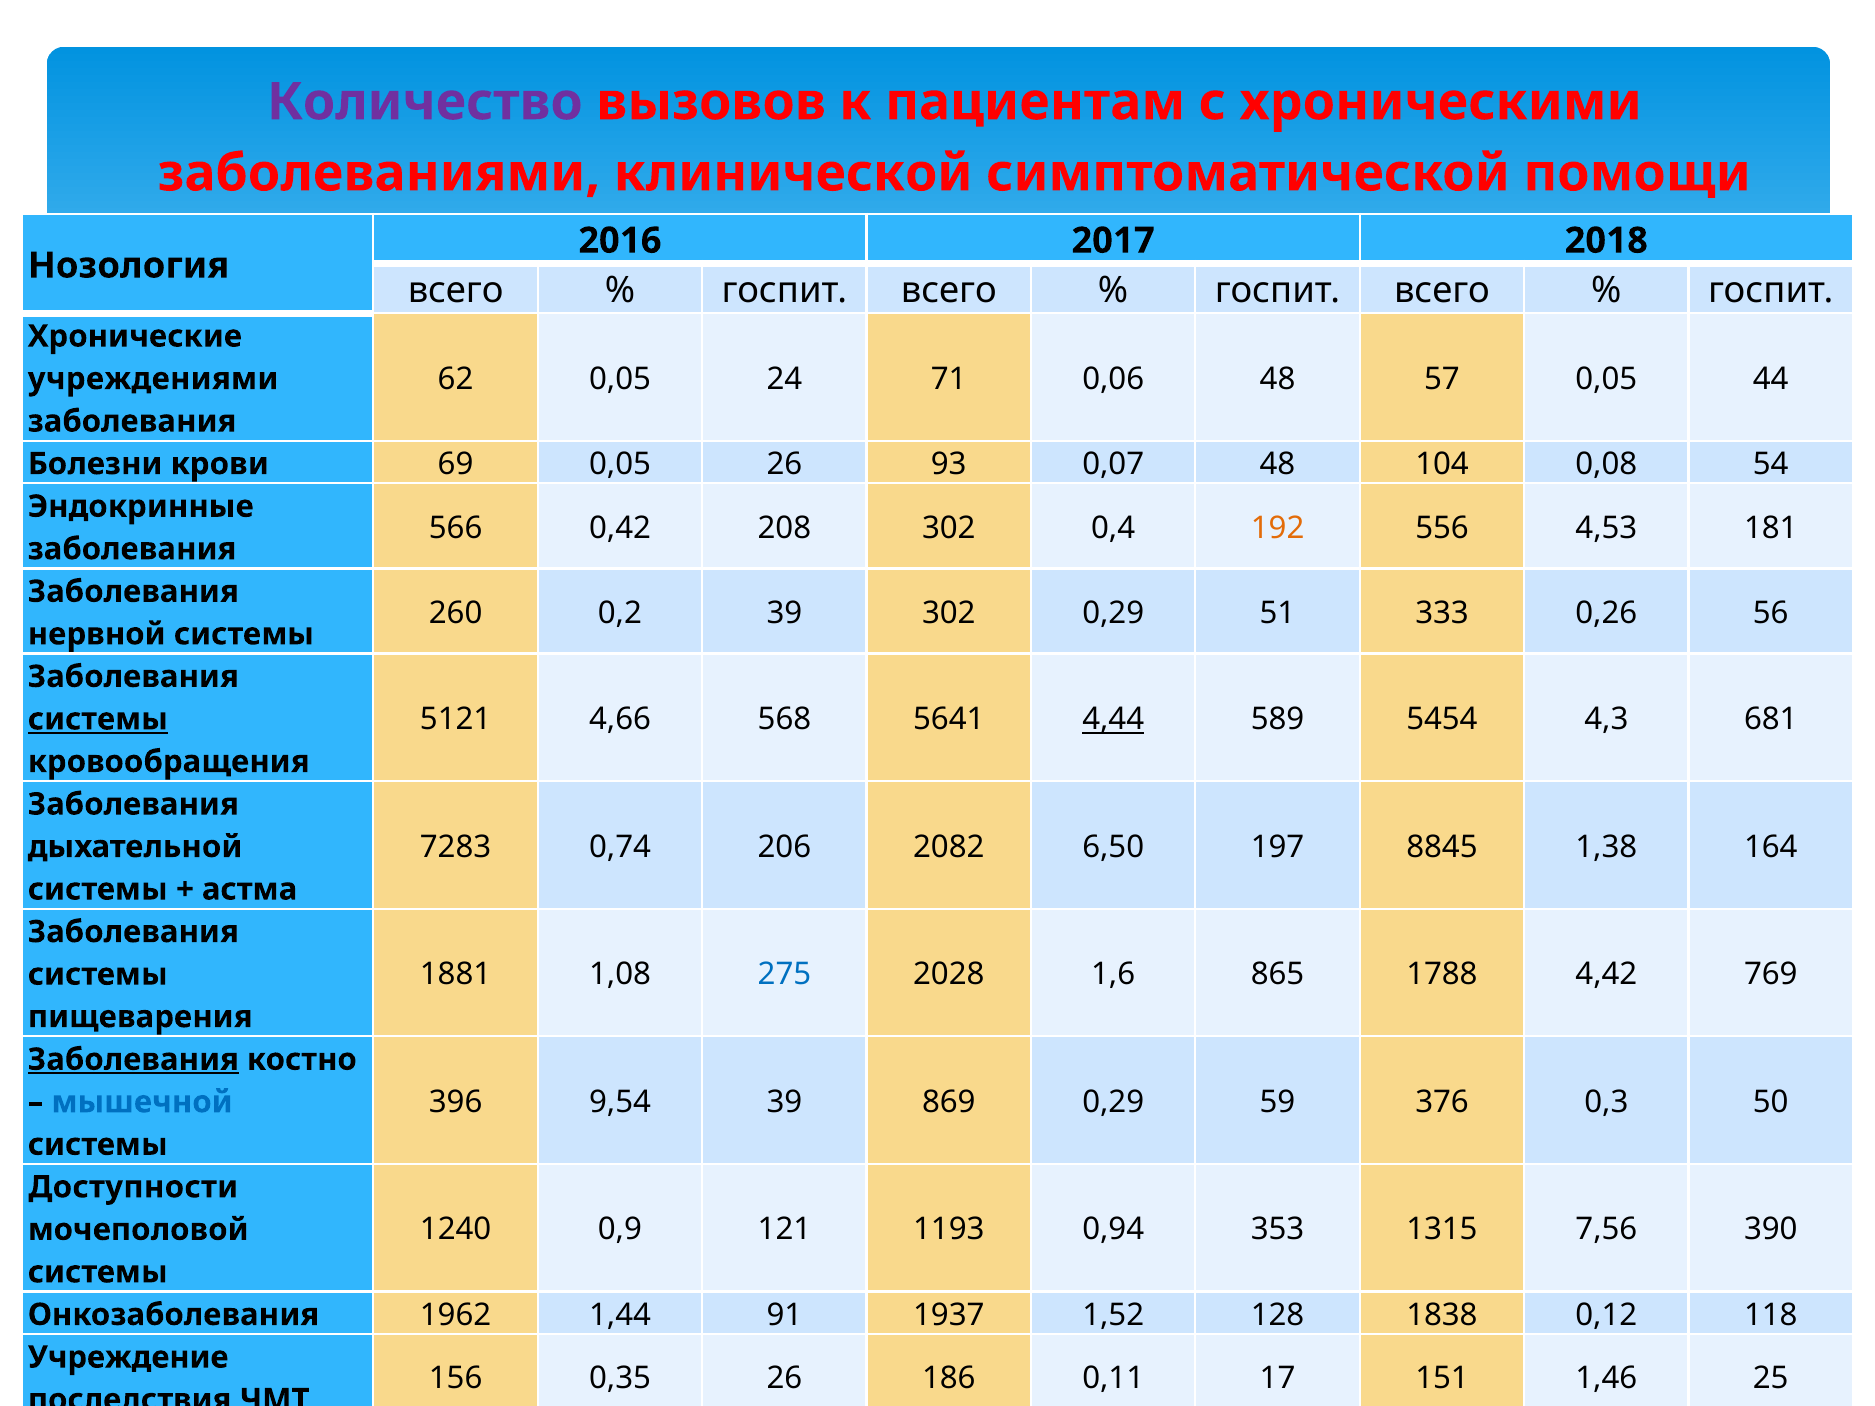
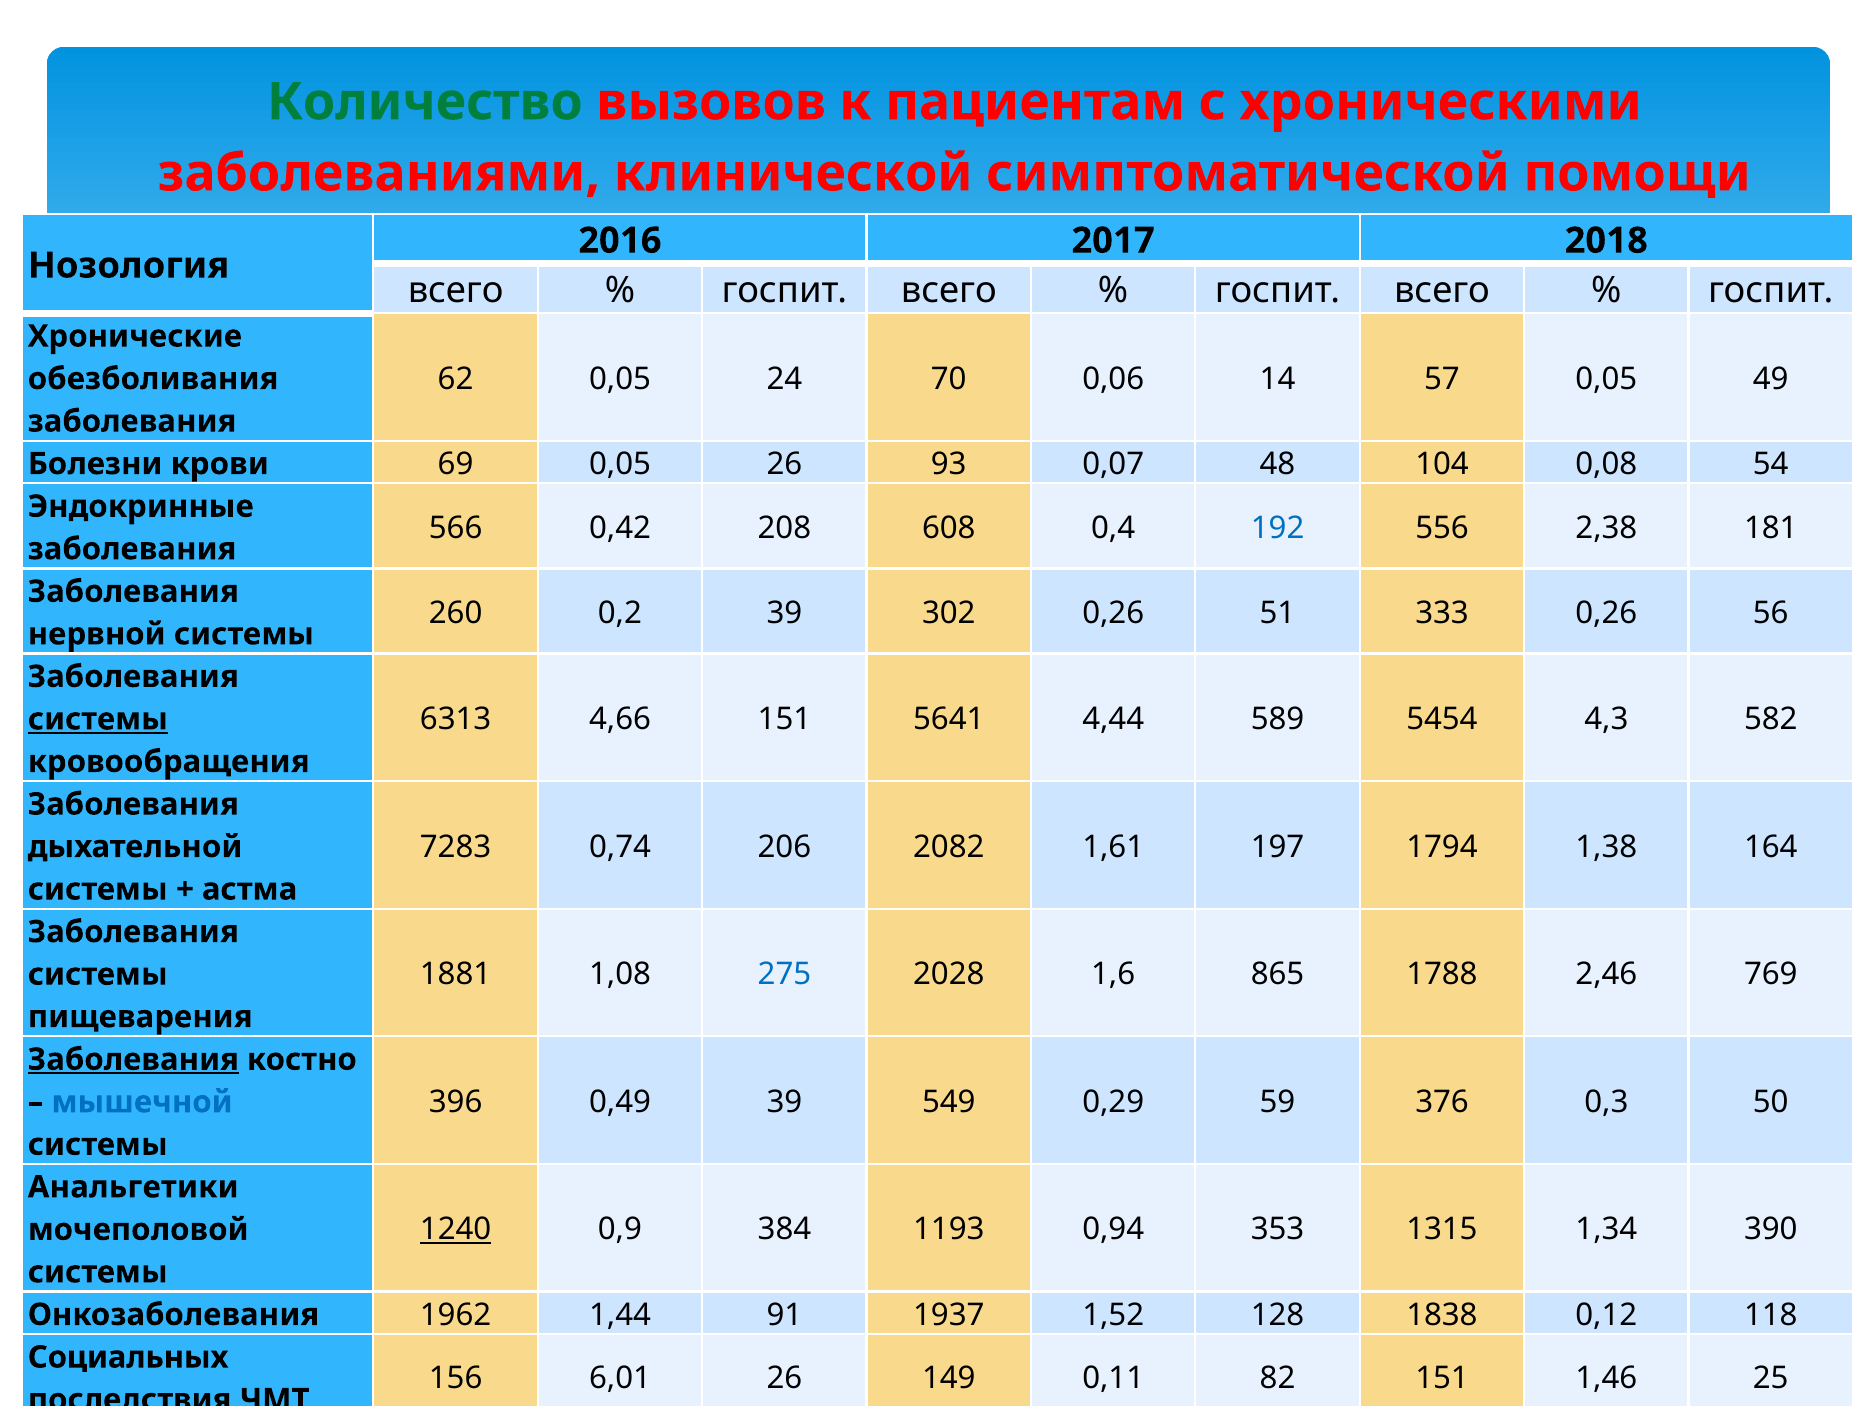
Количество colour: purple -> green
71: 71 -> 70
0,06 48: 48 -> 14
44: 44 -> 49
учреждениями: учреждениями -> обезболивания
208 302: 302 -> 608
192 colour: orange -> blue
4,53: 4,53 -> 2,38
302 0,29: 0,29 -> 0,26
5121: 5121 -> 6313
4,66 568: 568 -> 151
4,44 underline: present -> none
681: 681 -> 582
6,50: 6,50 -> 1,61
8845: 8845 -> 1794
4,42: 4,42 -> 2,46
9,54: 9,54 -> 0,49
869: 869 -> 549
Доступности: Доступности -> Анальгетики
1240 underline: none -> present
121: 121 -> 384
7,56: 7,56 -> 1,34
Учреждение: Учреждение -> Социальных
0,35: 0,35 -> 6,01
186: 186 -> 149
17: 17 -> 82
